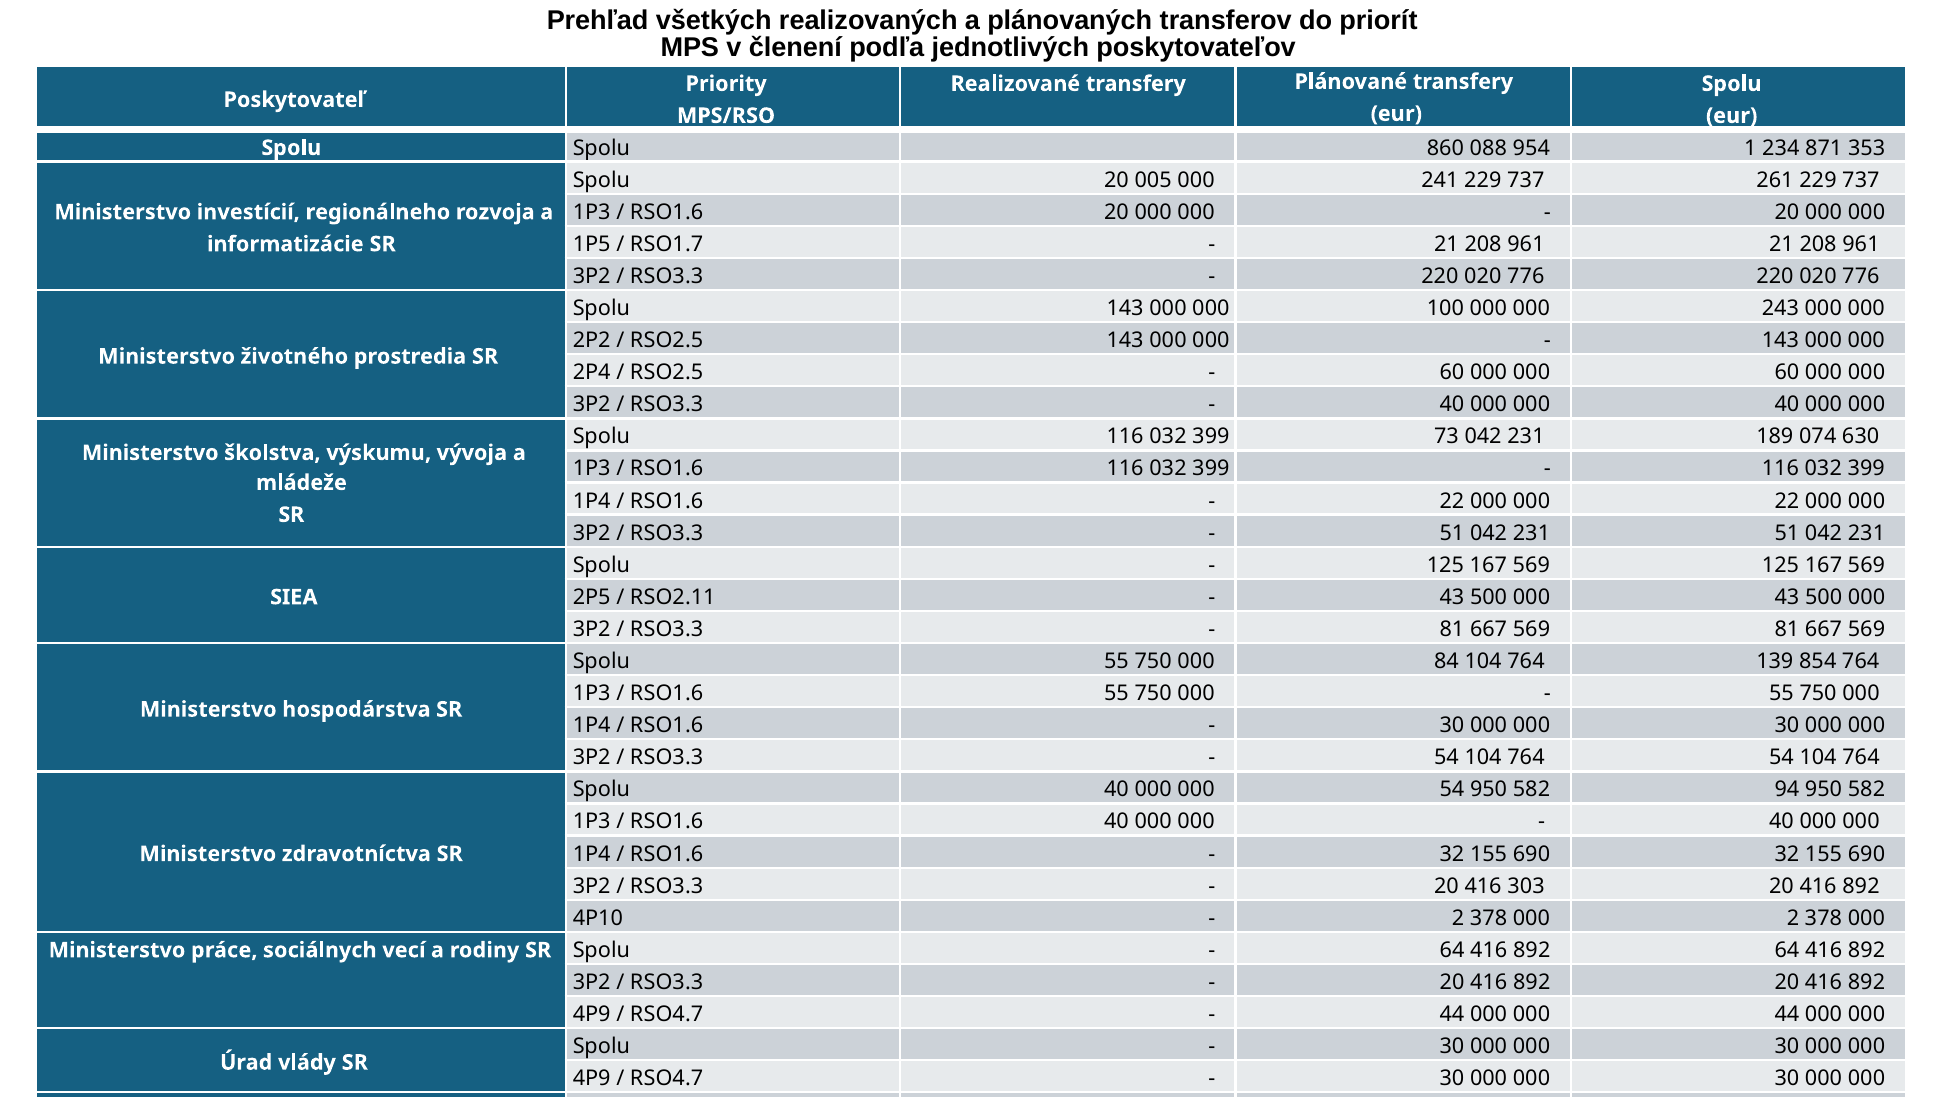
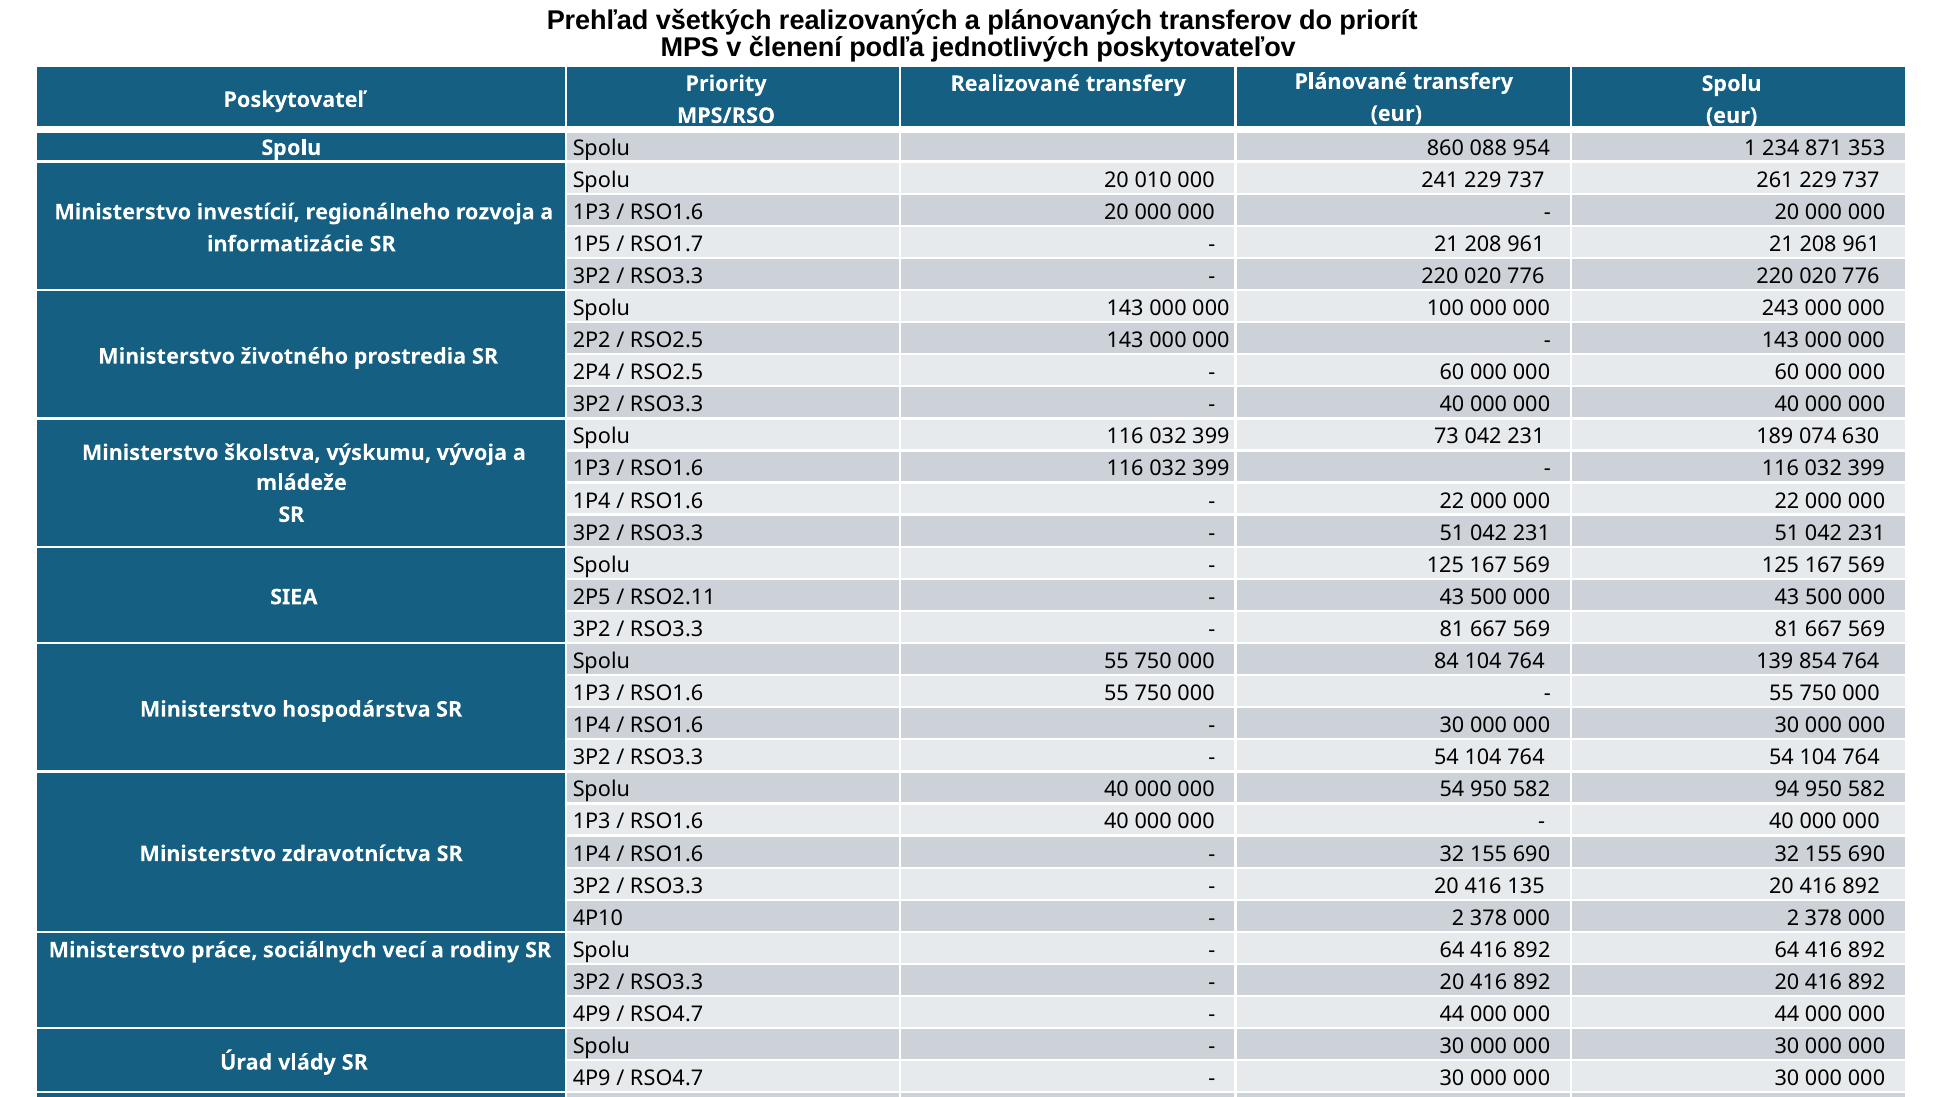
005: 005 -> 010
303: 303 -> 135
